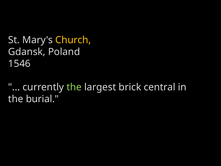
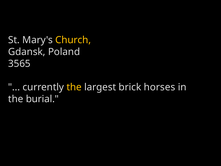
1546: 1546 -> 3565
the at (74, 87) colour: light green -> yellow
central: central -> horses
